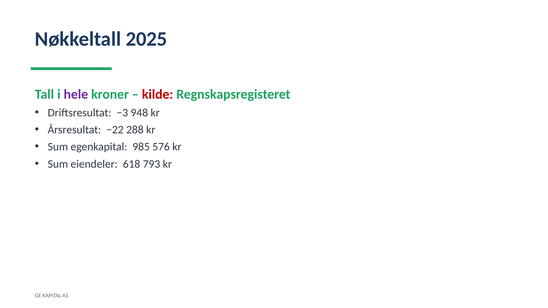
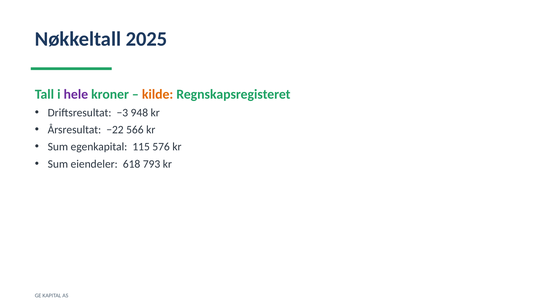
kilde colour: red -> orange
288: 288 -> 566
985: 985 -> 115
